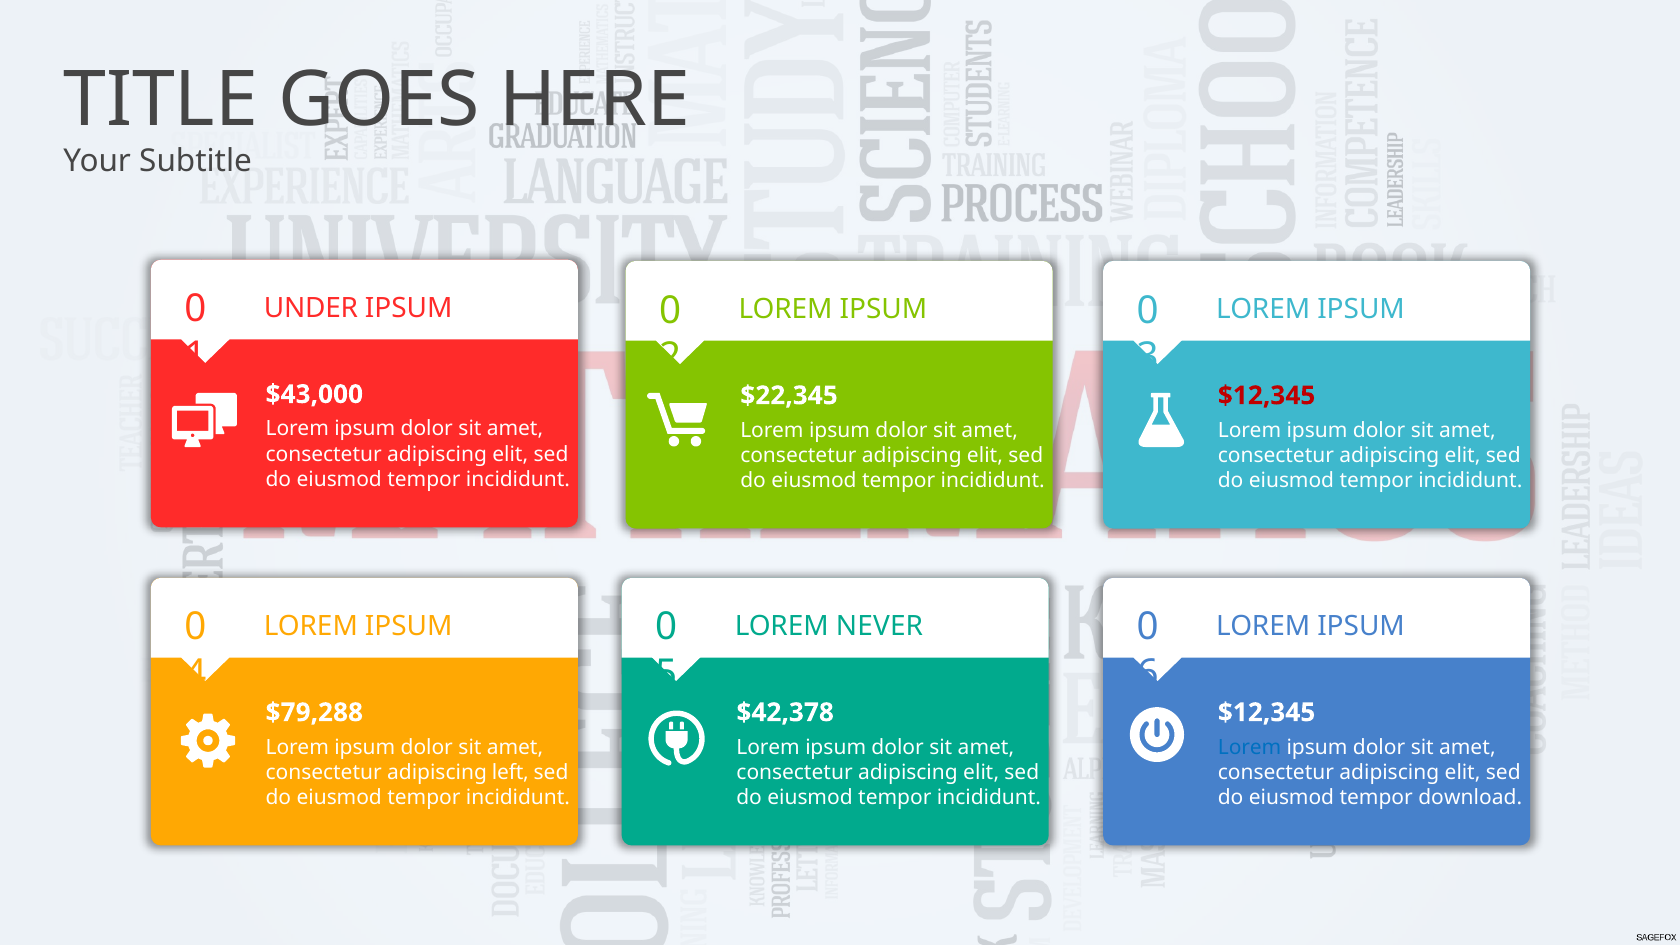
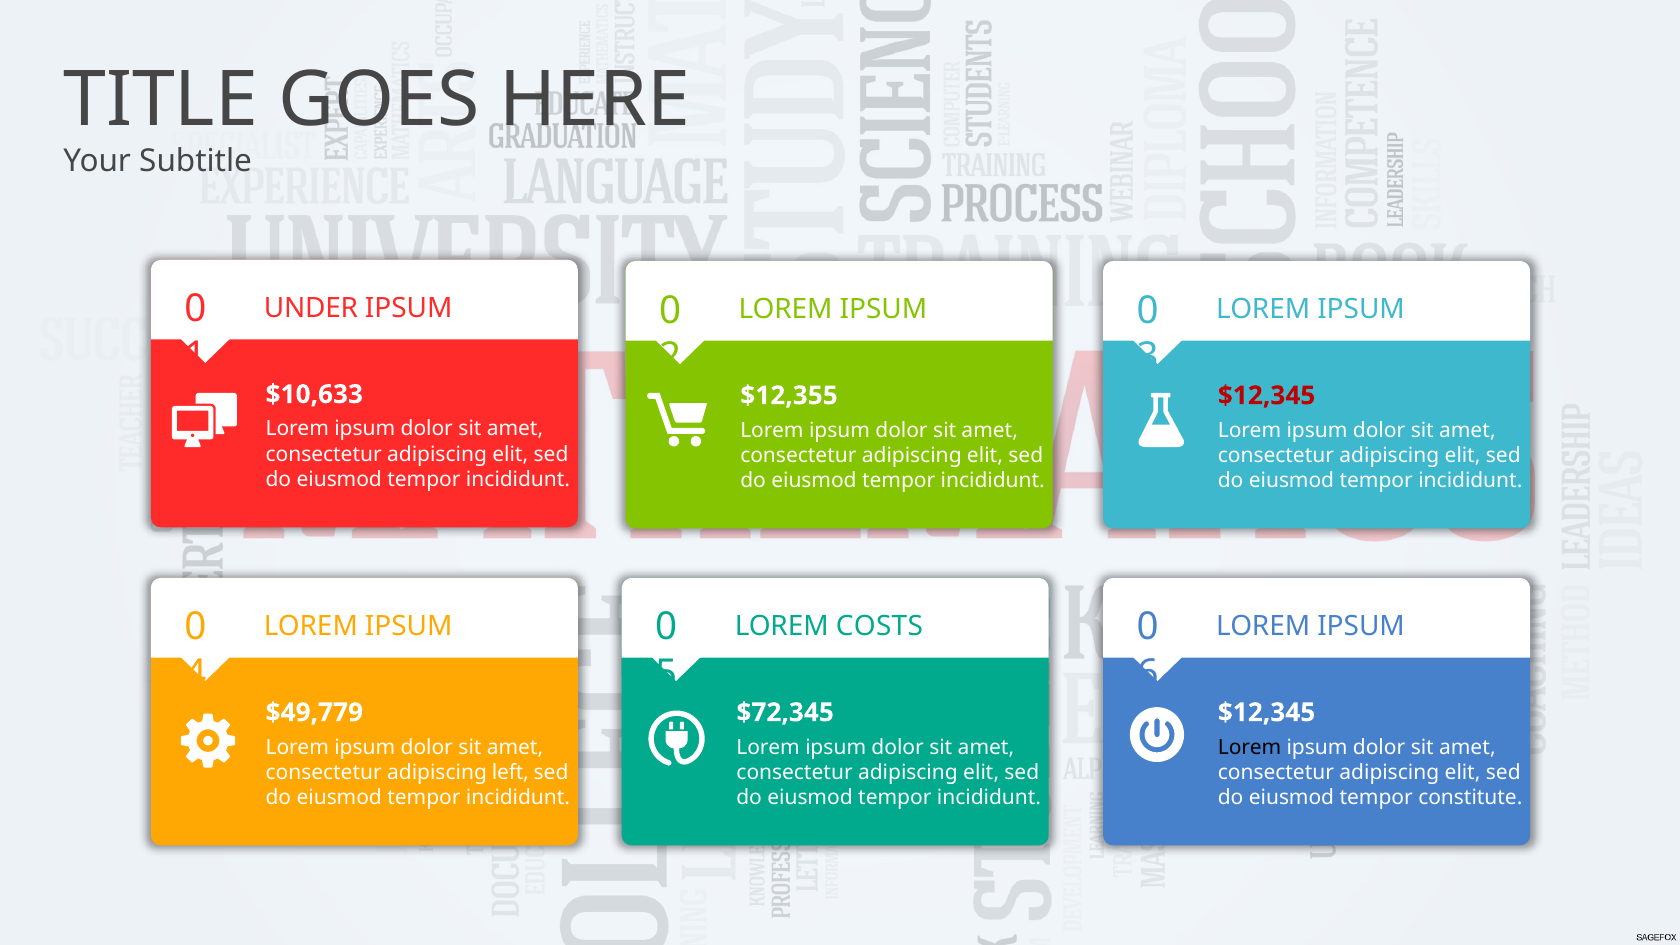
$43,000: $43,000 -> $10,633
$22,345: $22,345 -> $12,355
NEVER: NEVER -> COSTS
$79,288: $79,288 -> $49,779
$42,378: $42,378 -> $72,345
Lorem at (1250, 747) colour: blue -> black
download: download -> constitute
